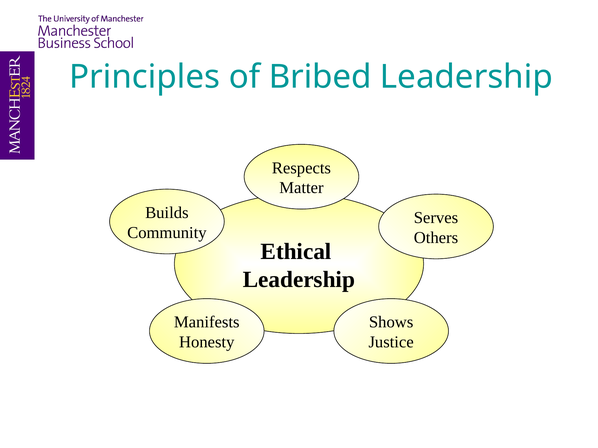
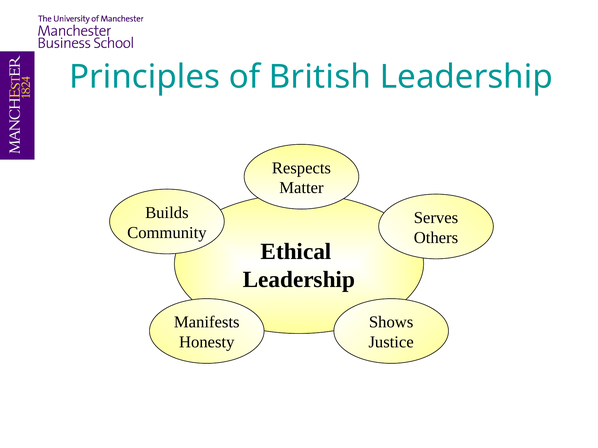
Bribed: Bribed -> British
